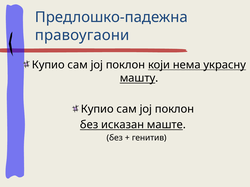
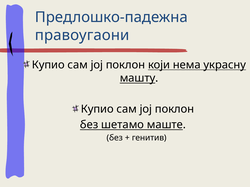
исказан: исказан -> шетамо
